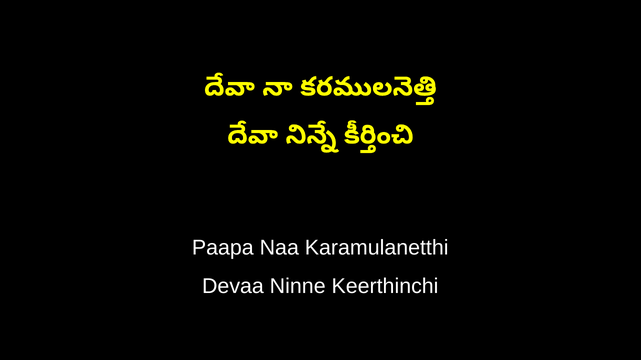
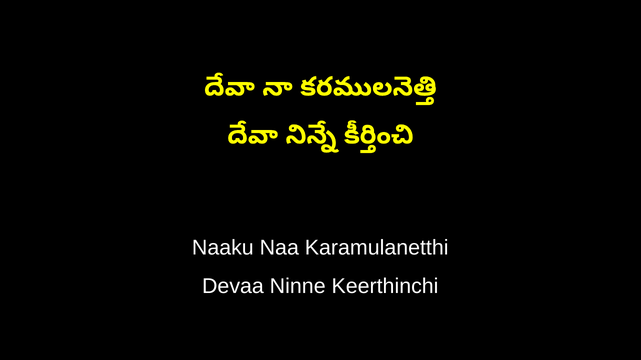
Paapa: Paapa -> Naaku
